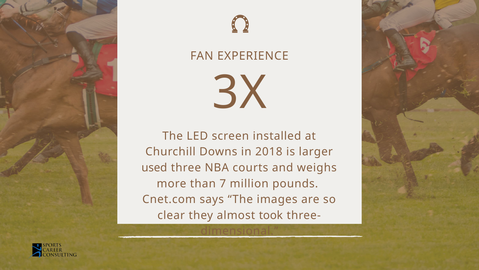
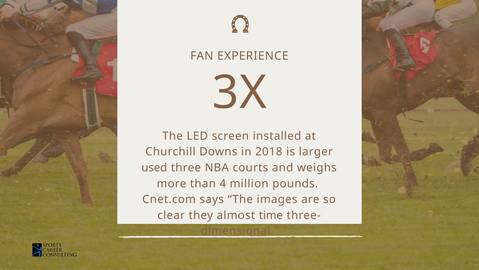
7: 7 -> 4
took: took -> time
